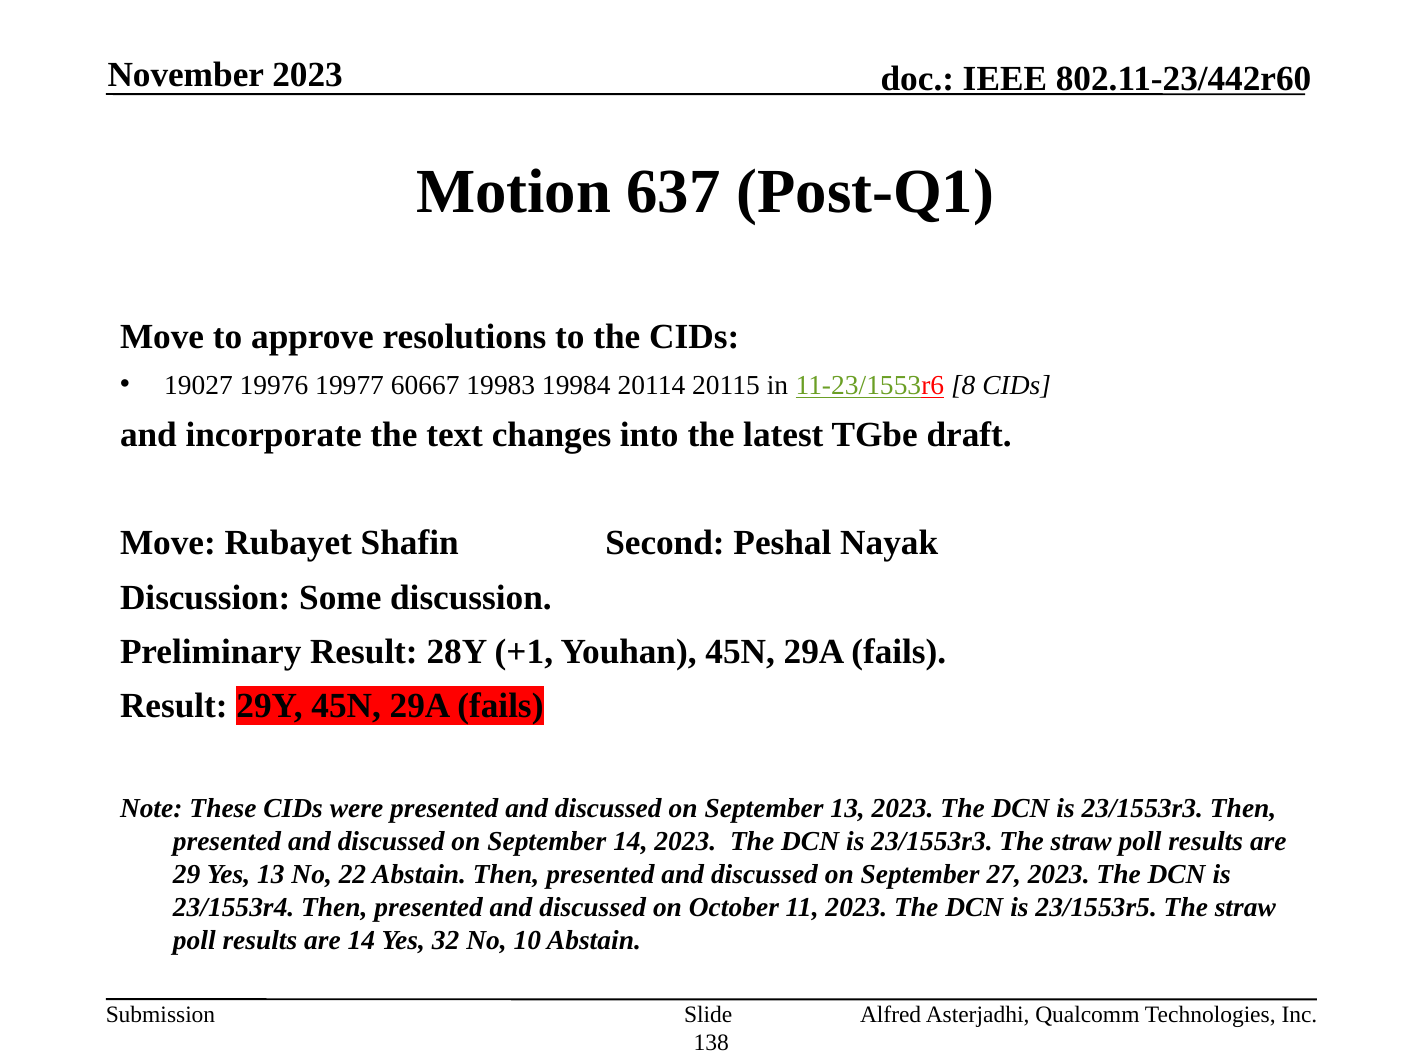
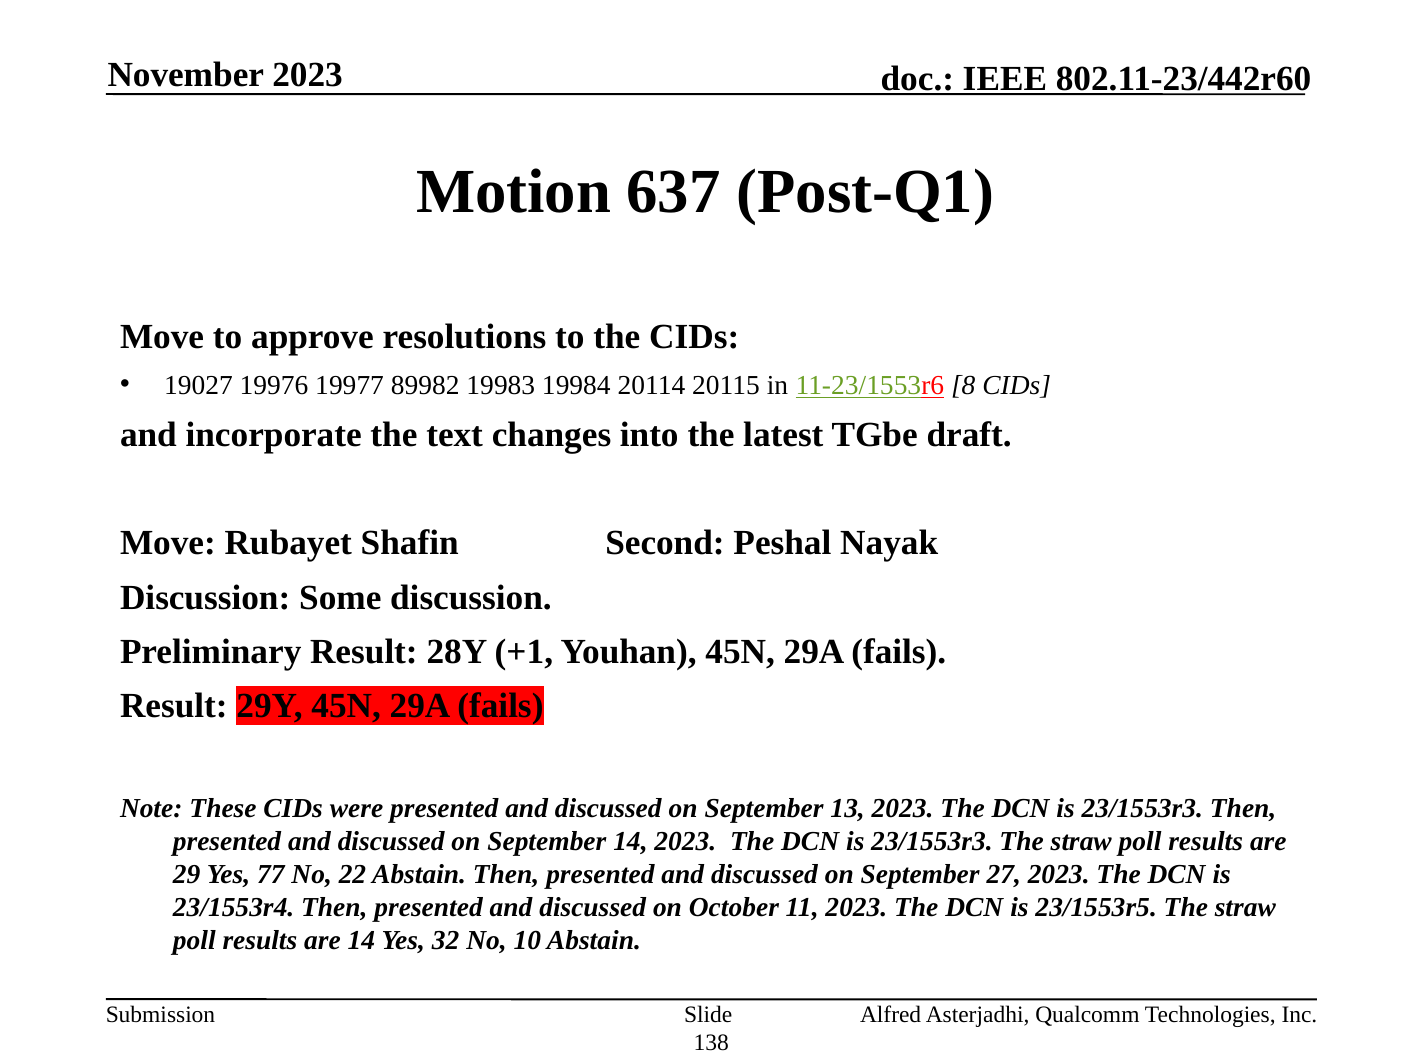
60667: 60667 -> 89982
Yes 13: 13 -> 77
